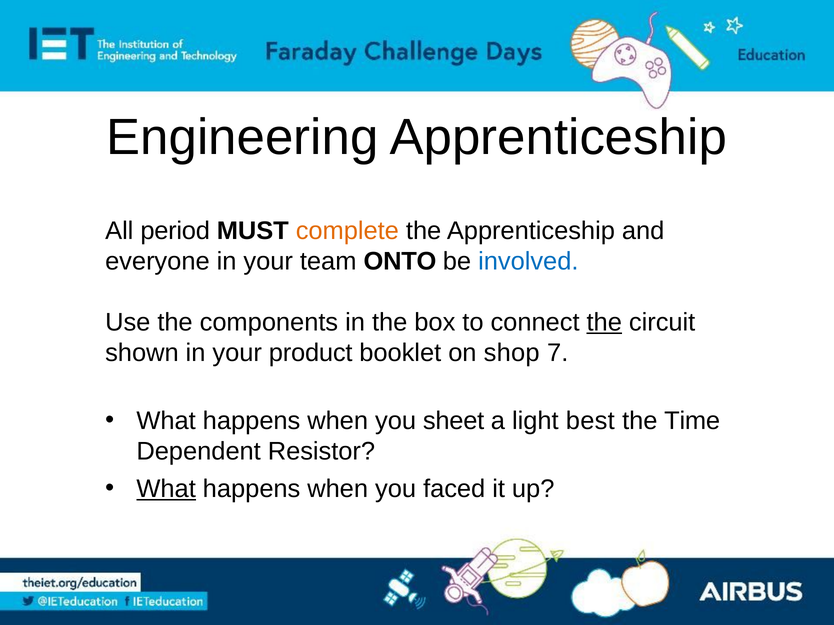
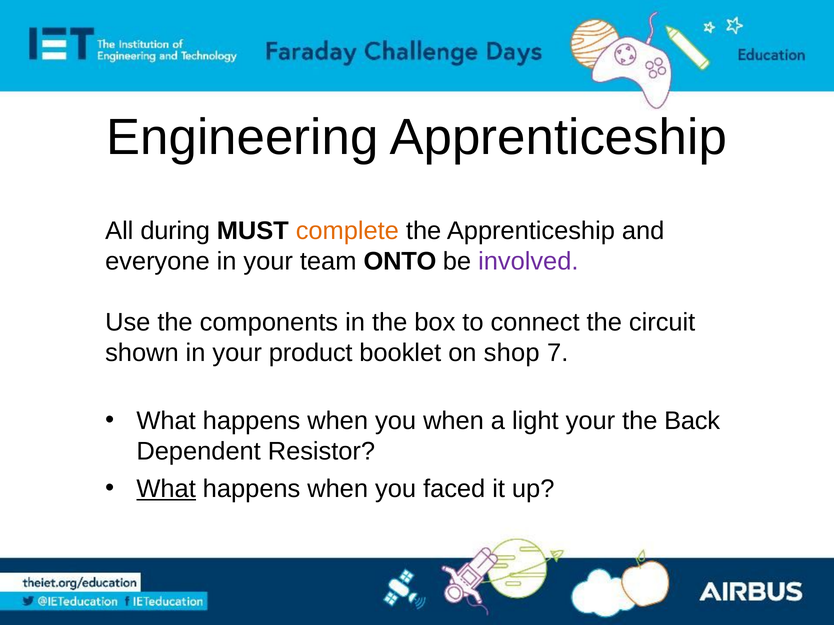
period: period -> during
involved colour: blue -> purple
the at (604, 323) underline: present -> none
you sheet: sheet -> when
light best: best -> your
Time: Time -> Back
